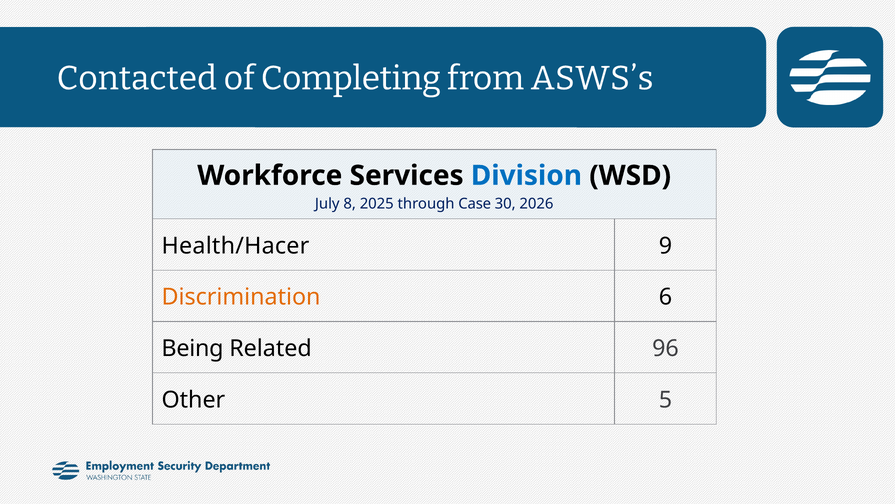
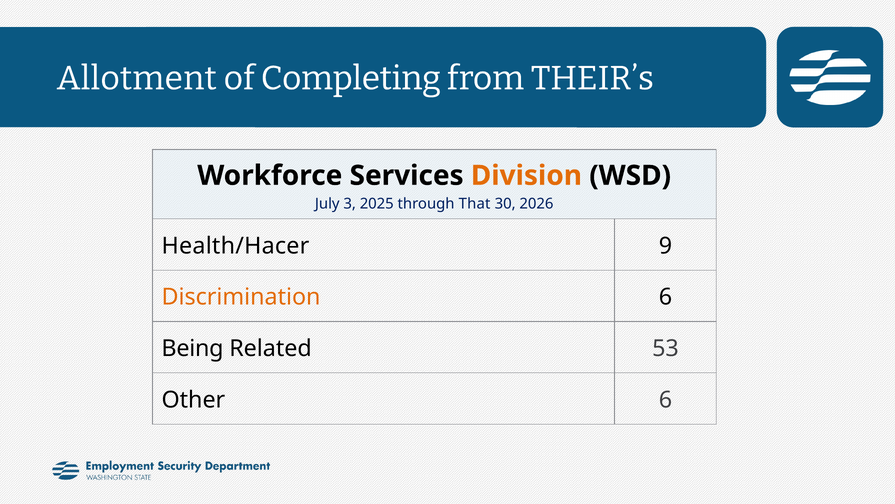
Contacted: Contacted -> Allotment
ASWS’s: ASWS’s -> THEIR’s
Division colour: blue -> orange
8: 8 -> 3
Case: Case -> That
96: 96 -> 53
Other 5: 5 -> 6
